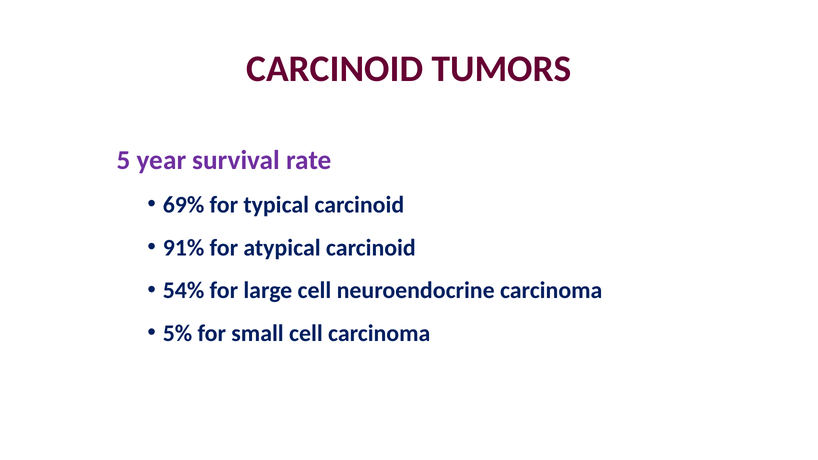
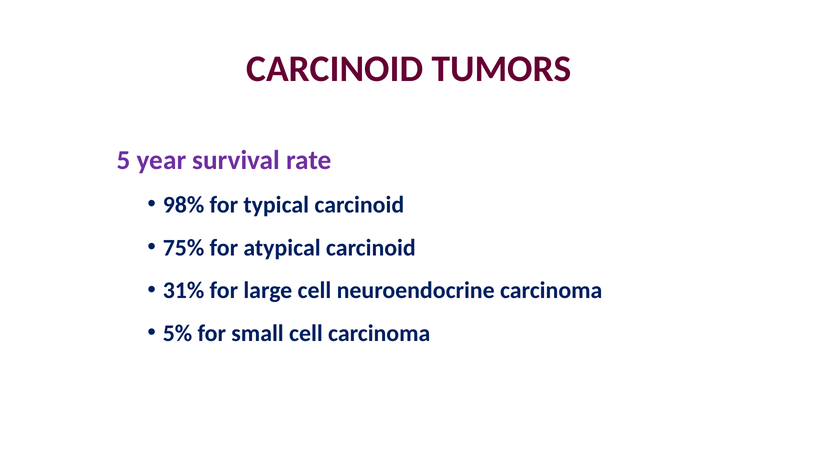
69%: 69% -> 98%
91%: 91% -> 75%
54%: 54% -> 31%
